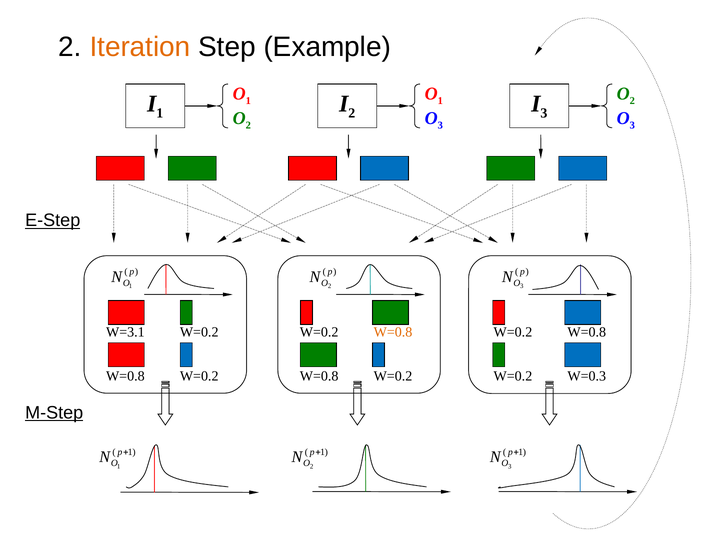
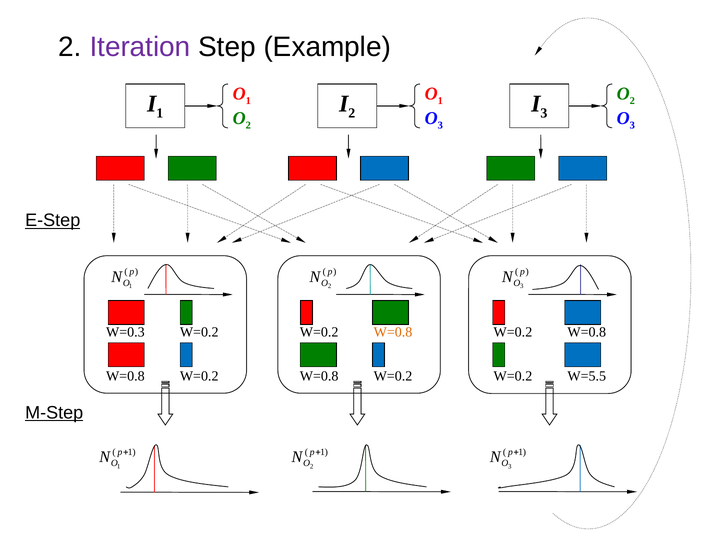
Iteration colour: orange -> purple
W=3.1: W=3.1 -> W=0.3
W=0.3: W=0.3 -> W=5.5
